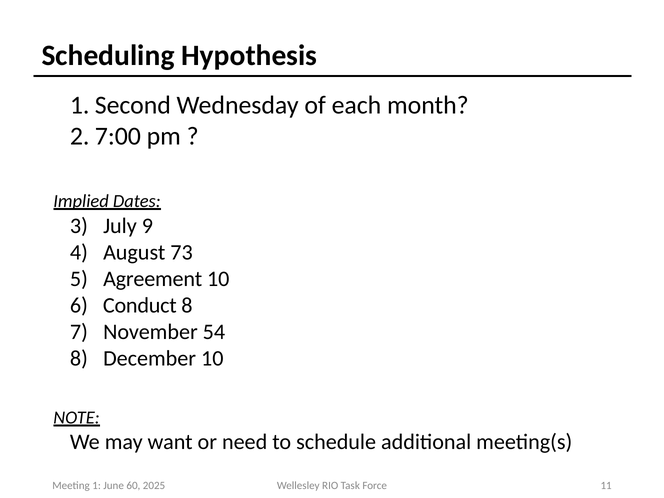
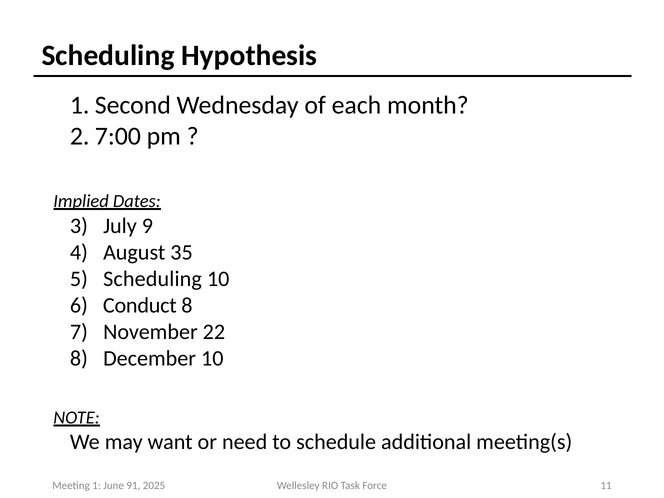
73: 73 -> 35
Agreement at (153, 279): Agreement -> Scheduling
54: 54 -> 22
60: 60 -> 91
